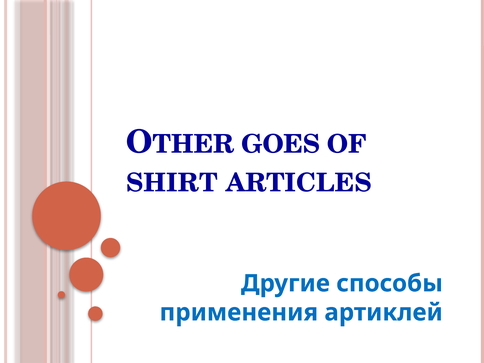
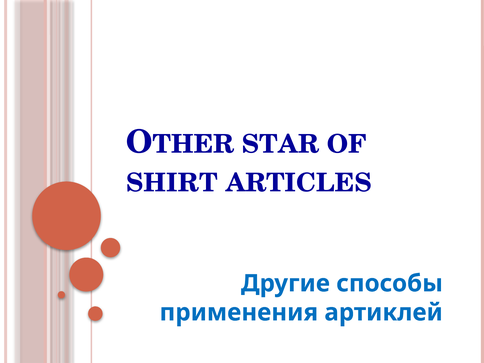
GOES: GOES -> STAR
